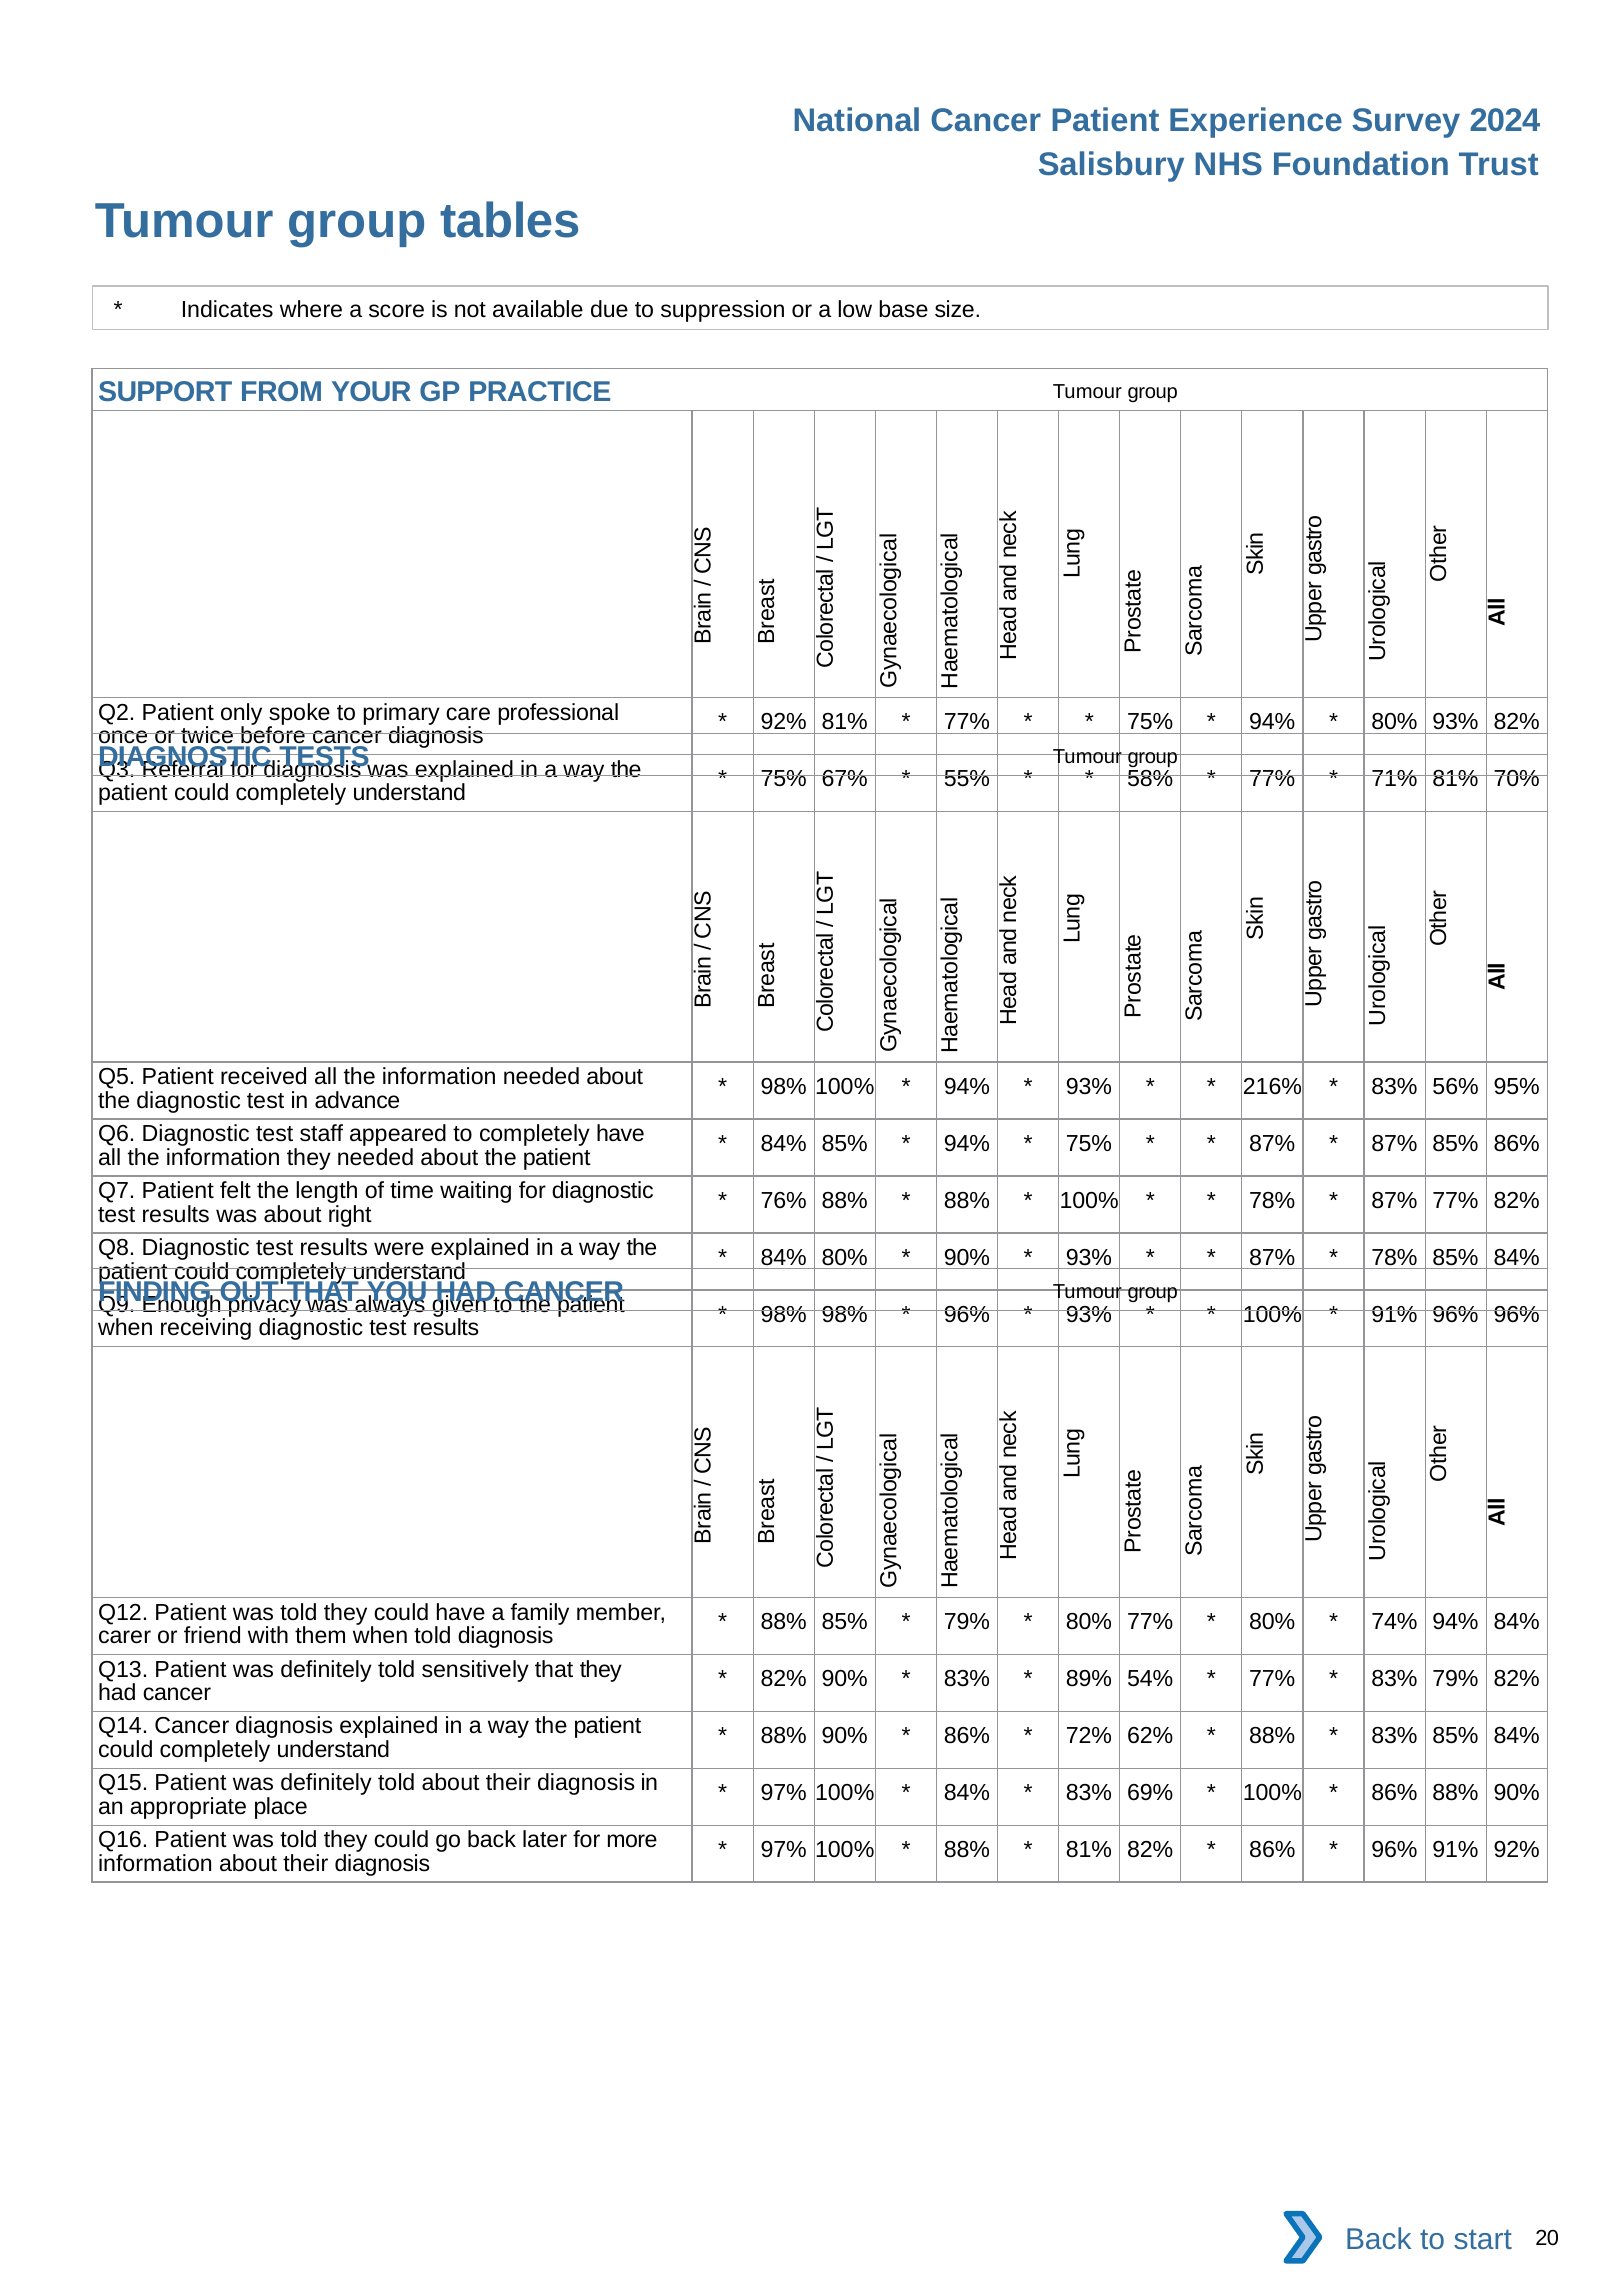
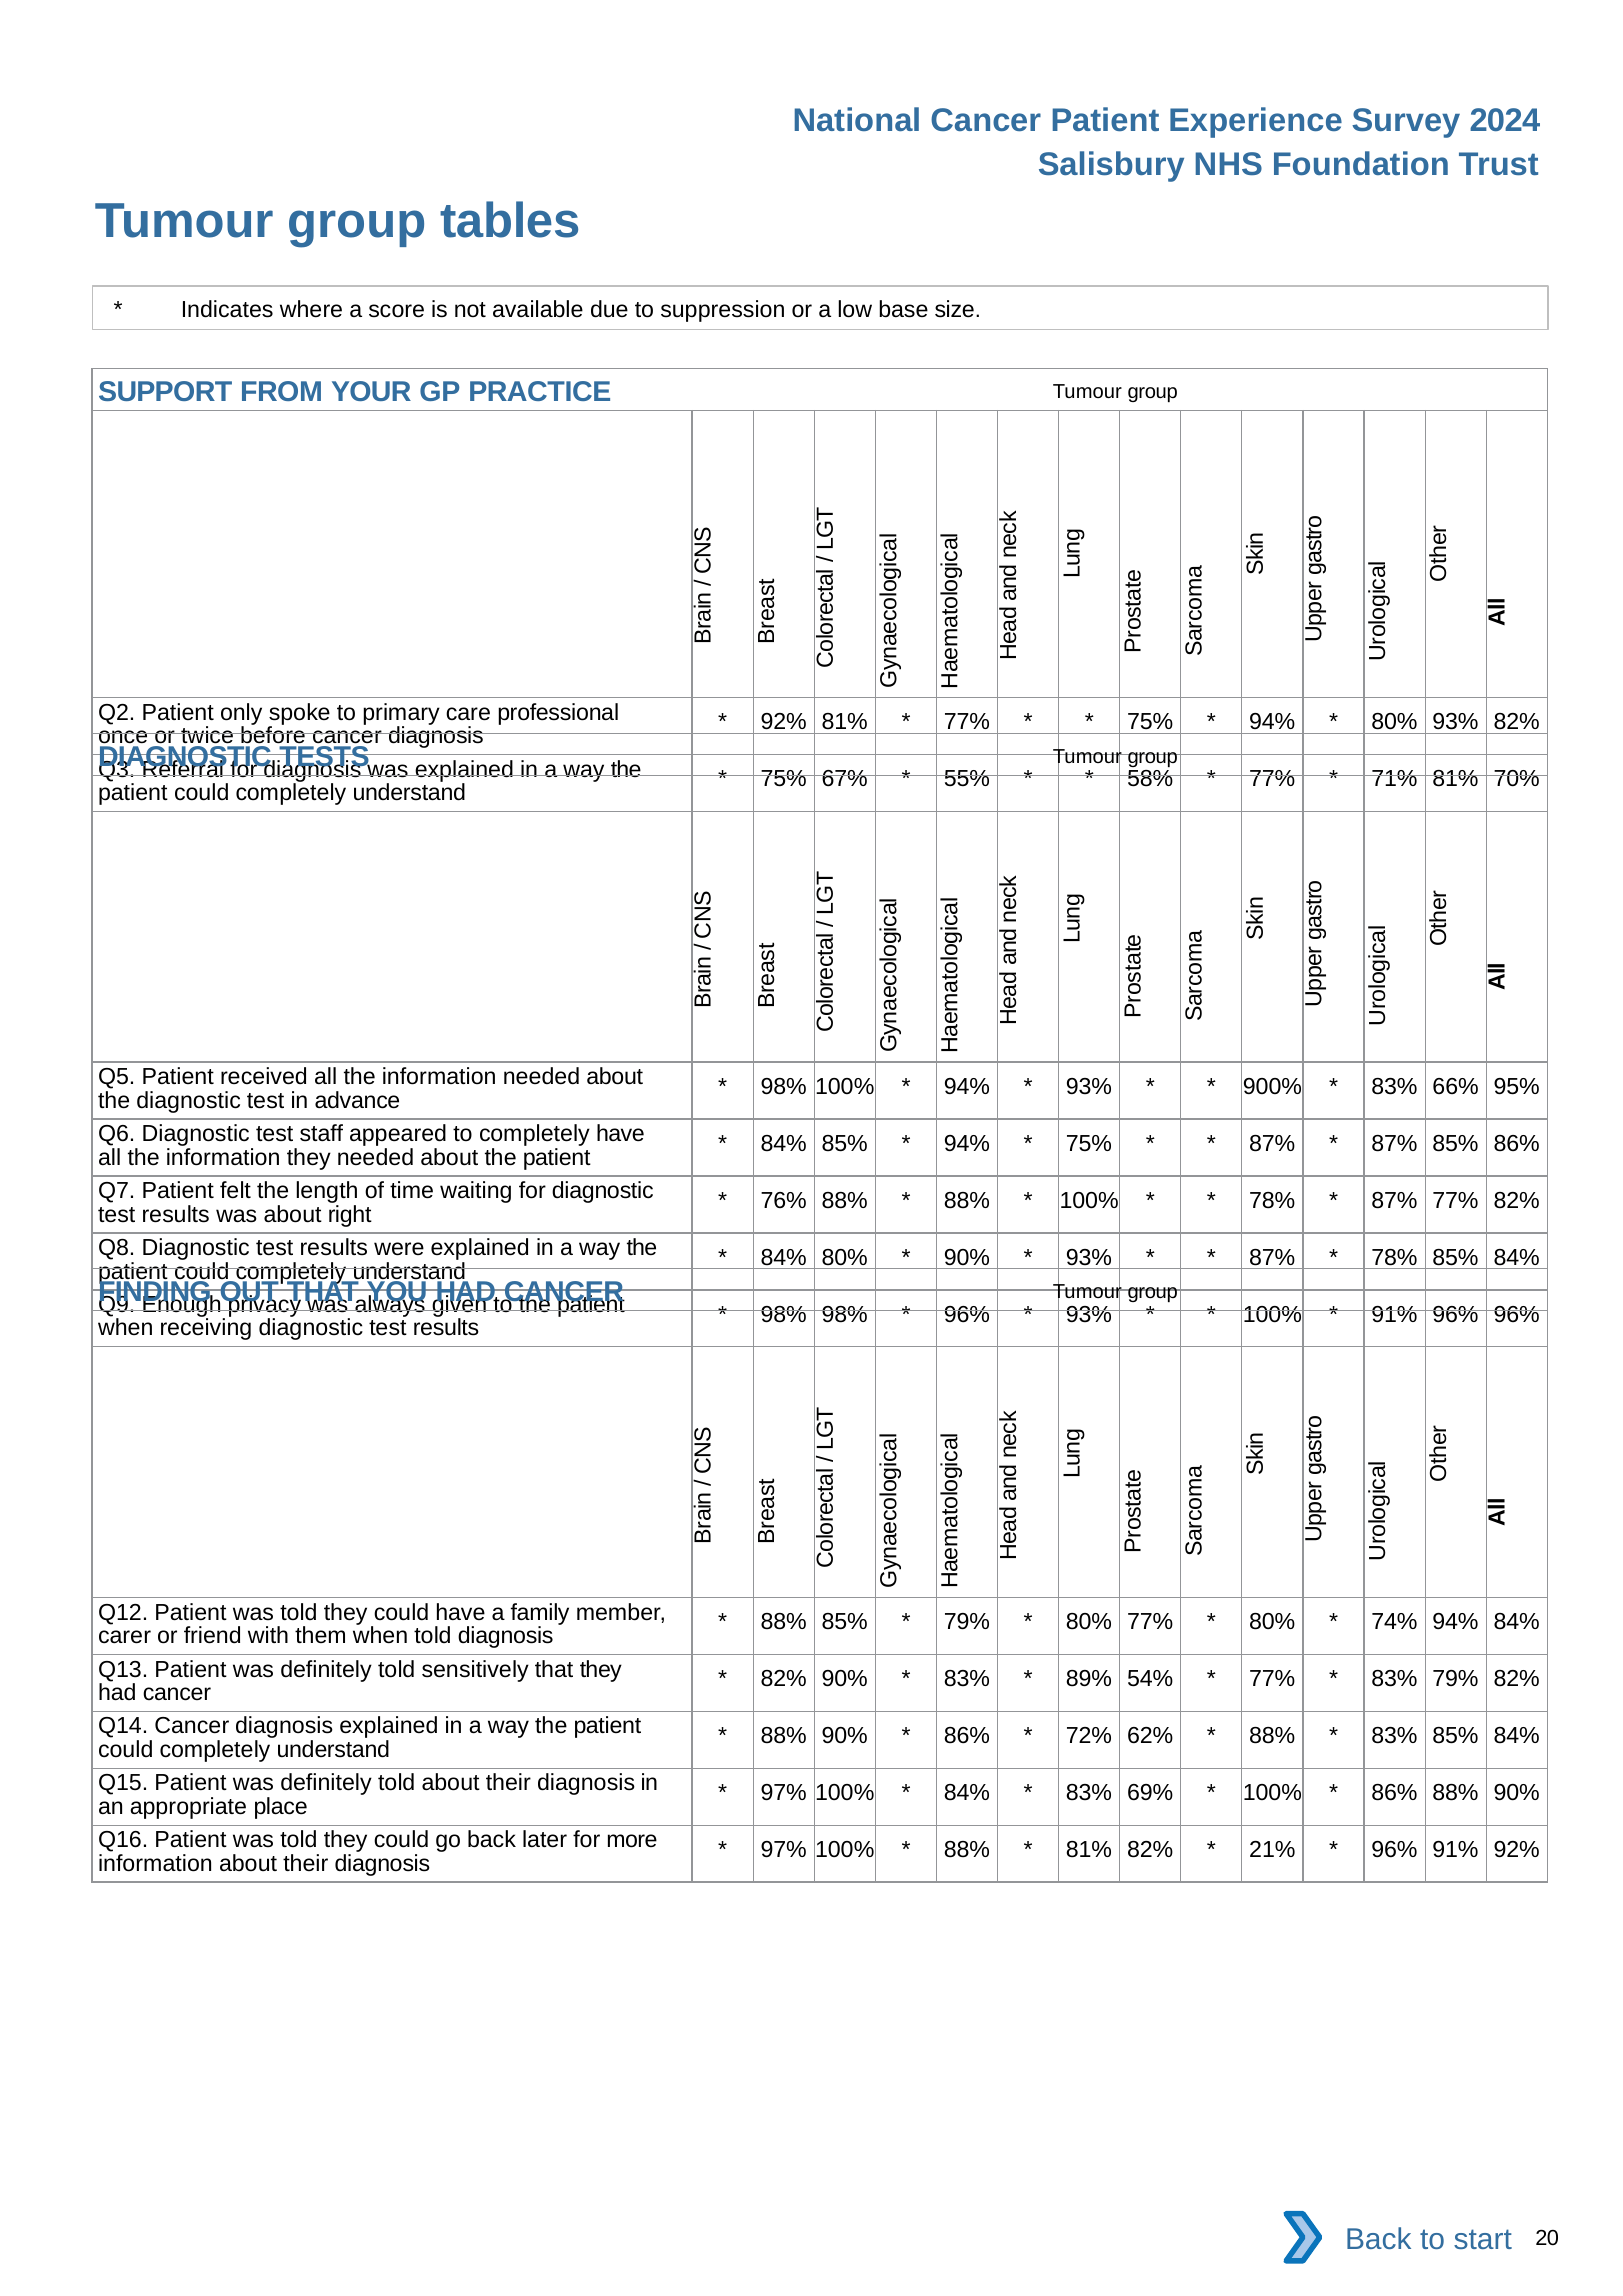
216%: 216% -> 900%
56%: 56% -> 66%
86% at (1272, 1851): 86% -> 21%
